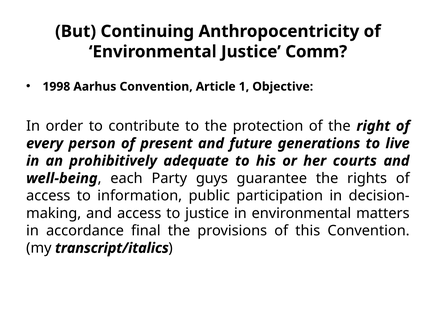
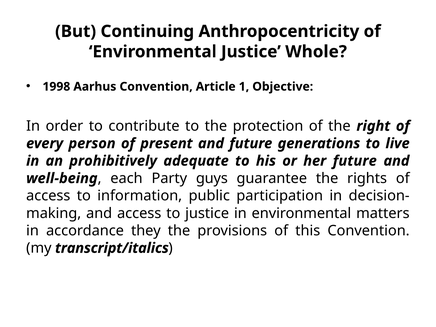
Comm: Comm -> Whole
her courts: courts -> future
final: final -> they
